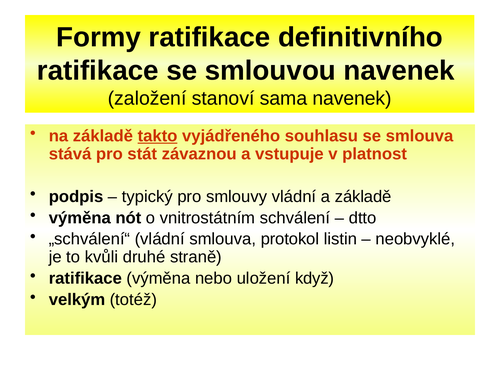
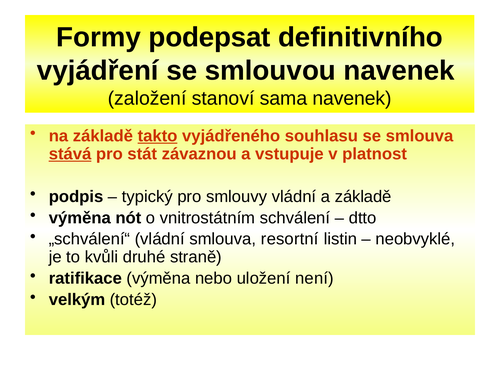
Formy ratifikace: ratifikace -> podepsat
ratifikace at (98, 71): ratifikace -> vyjádření
stává underline: none -> present
protokol: protokol -> resortní
když: když -> není
